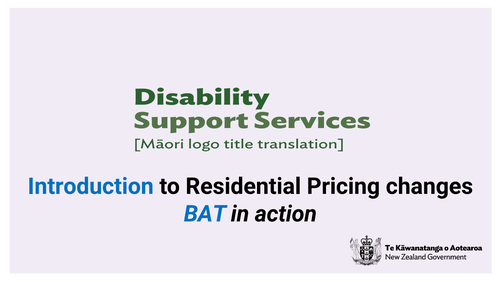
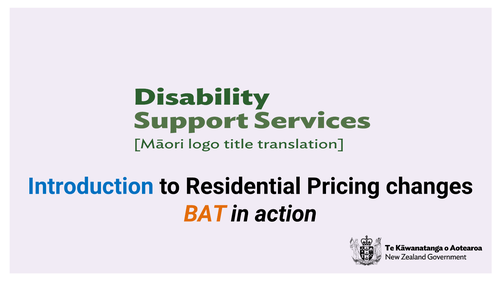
BAT colour: blue -> orange
